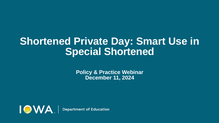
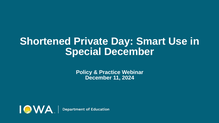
Special Shortened: Shortened -> December
